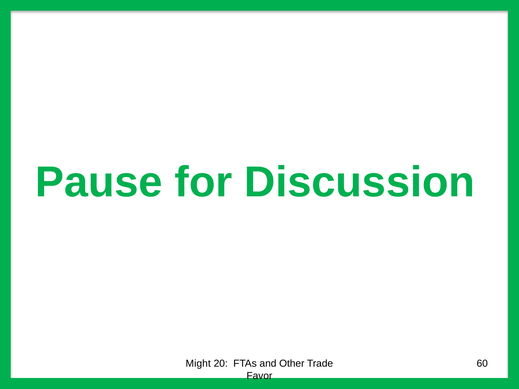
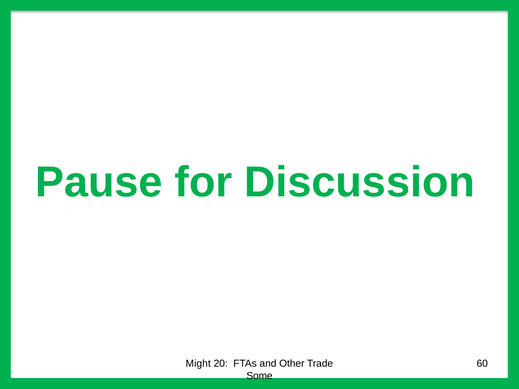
Favor: Favor -> Some
